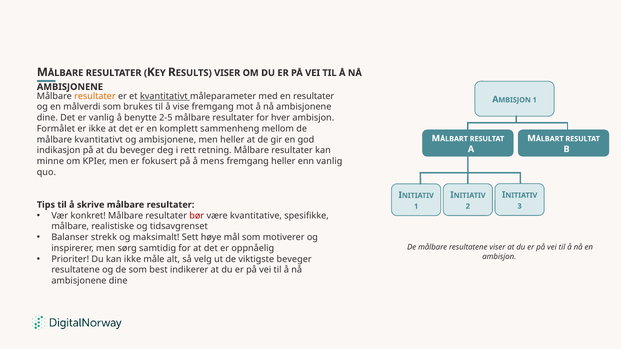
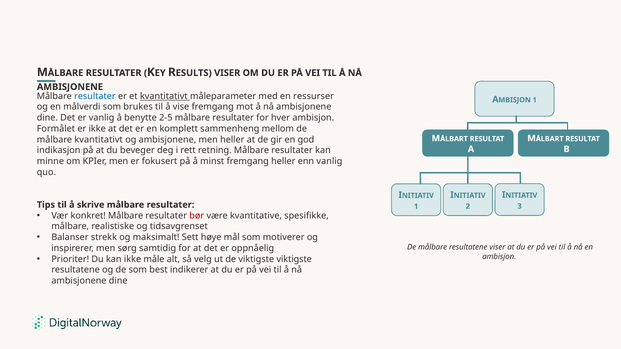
resultater at (95, 96) colour: orange -> blue
en resultater: resultater -> ressurser
mens: mens -> minst
viktigste beveger: beveger -> viktigste
